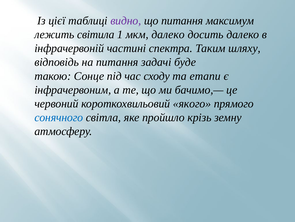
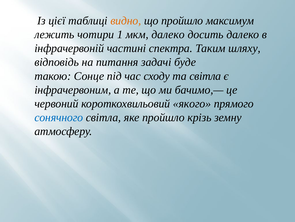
видно colour: purple -> orange
що питання: питання -> пройшло
світила: світила -> чотири
та етапи: етапи -> світла
